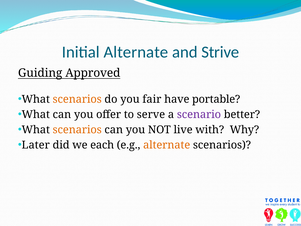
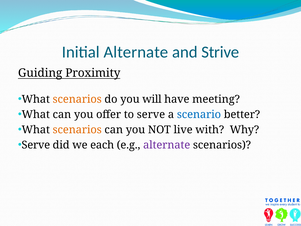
Approved: Approved -> Proximity
fair: fair -> will
portable: portable -> meeting
scenario colour: purple -> blue
Later at (36, 145): Later -> Serve
alternate at (167, 145) colour: orange -> purple
